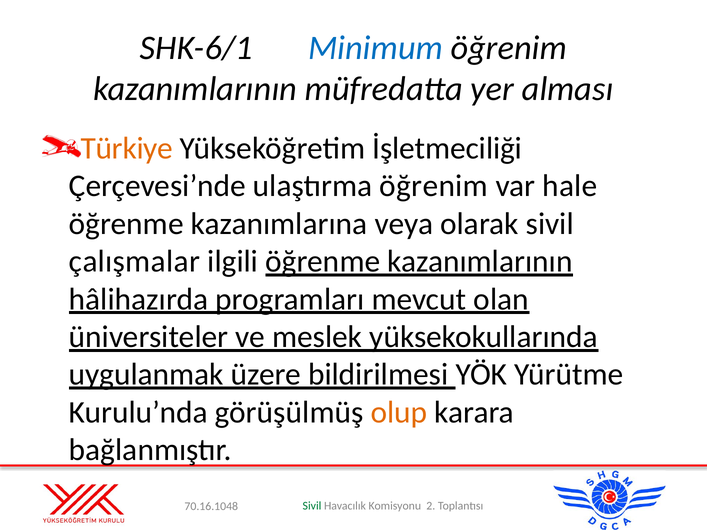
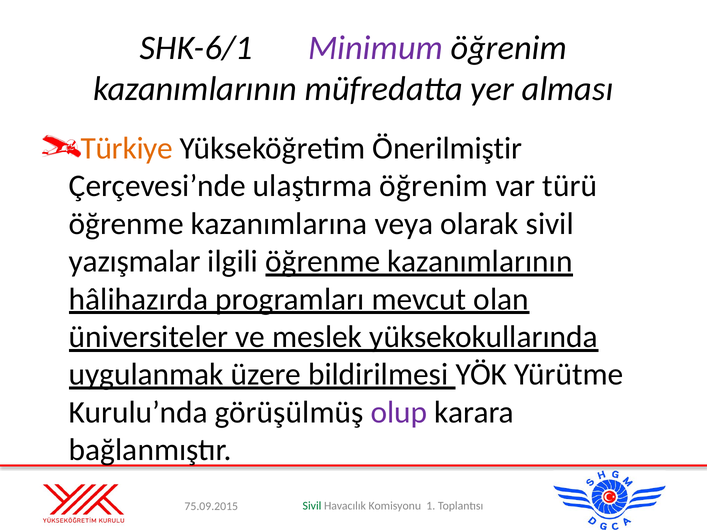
Minimum colour: blue -> purple
İşletmeciliği: İşletmeciliği -> Önerilmiştir
hale: hale -> türü
çalışmalar: çalışmalar -> yazışmalar
olup colour: orange -> purple
2: 2 -> 1
70.16.1048: 70.16.1048 -> 75.09.2015
